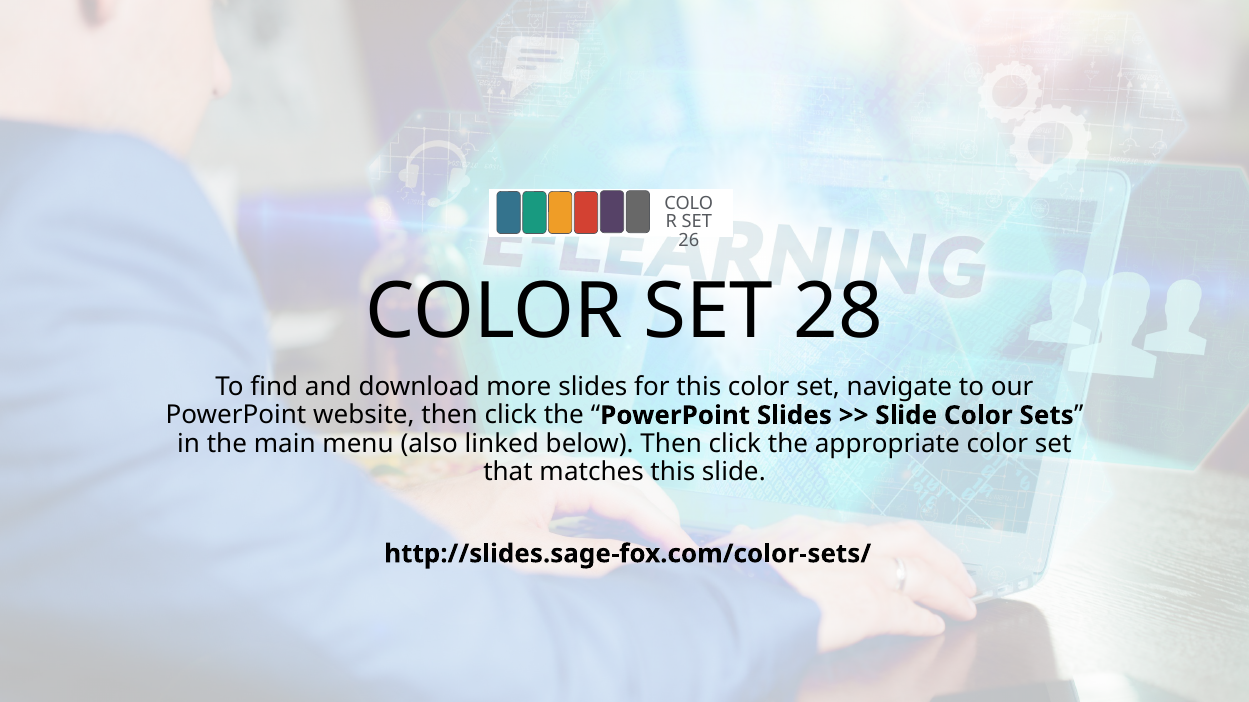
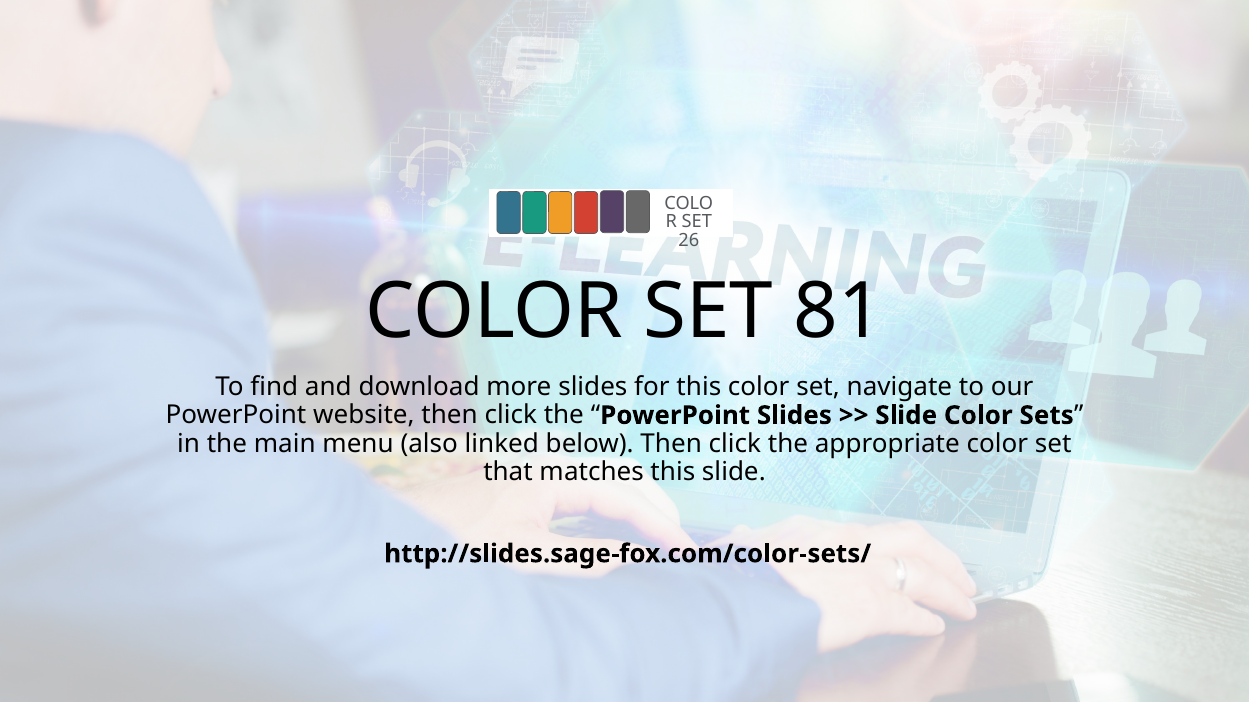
28: 28 -> 81
